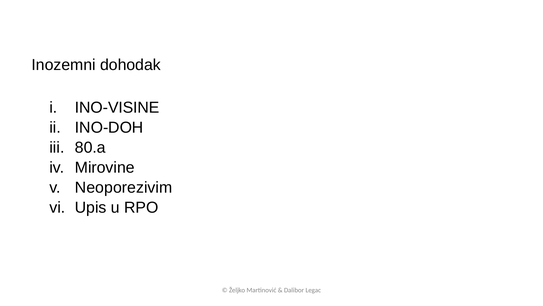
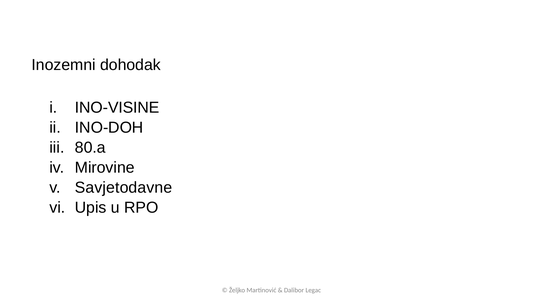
Neoporezivim: Neoporezivim -> Savjetodavne
